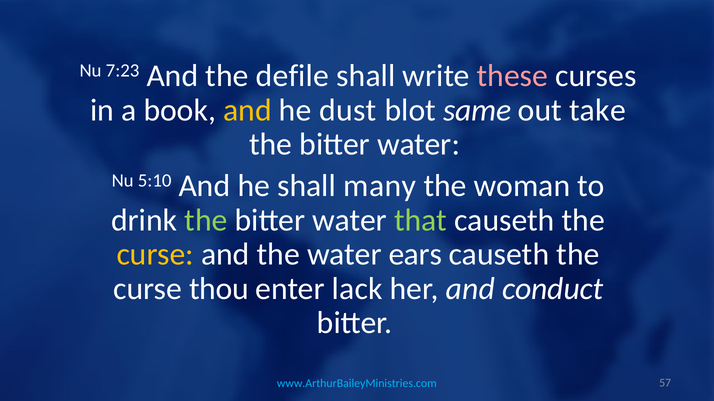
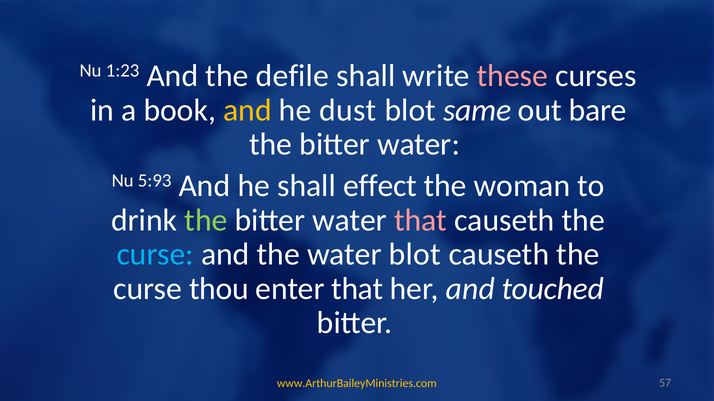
7:23: 7:23 -> 1:23
take: take -> bare
5:10: 5:10 -> 5:93
many: many -> effect
that at (421, 220) colour: light green -> pink
curse at (155, 255) colour: yellow -> light blue
water ears: ears -> blot
enter lack: lack -> that
conduct: conduct -> touched
www.ArthurBaileyMinistries.com colour: light blue -> yellow
